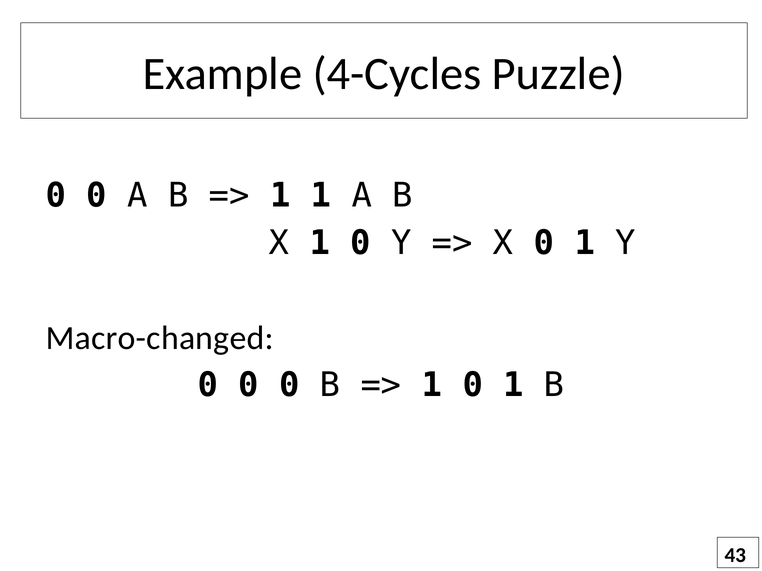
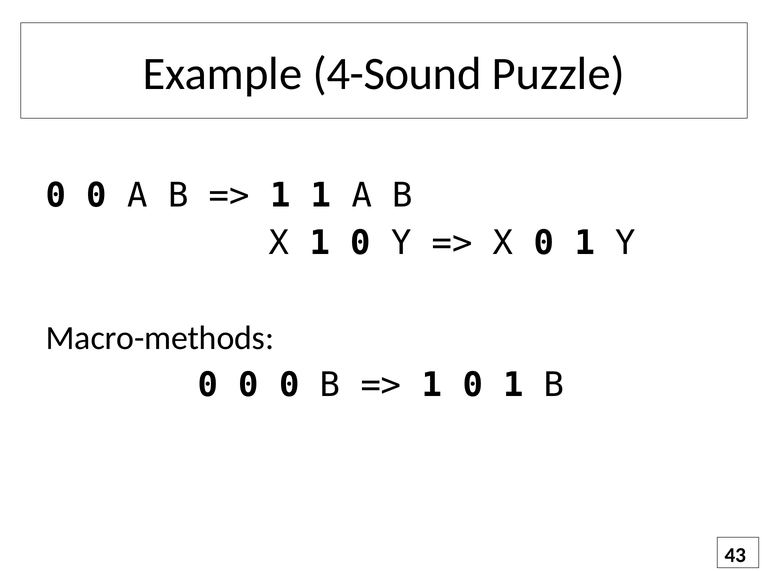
4-Cycles: 4-Cycles -> 4-Sound
Macro-changed: Macro-changed -> Macro-methods
